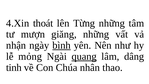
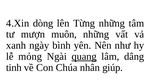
thoát: thoát -> dòng
giăng: giăng -> muôn
nhận: nhận -> xanh
bình underline: present -> none
thao: thao -> giúp
